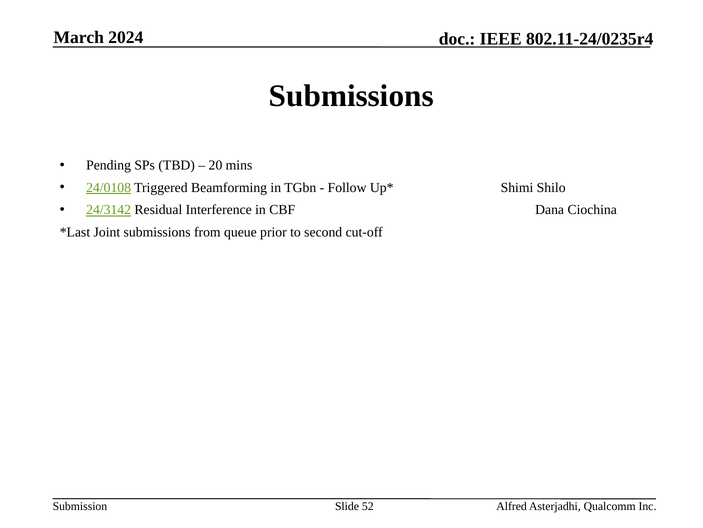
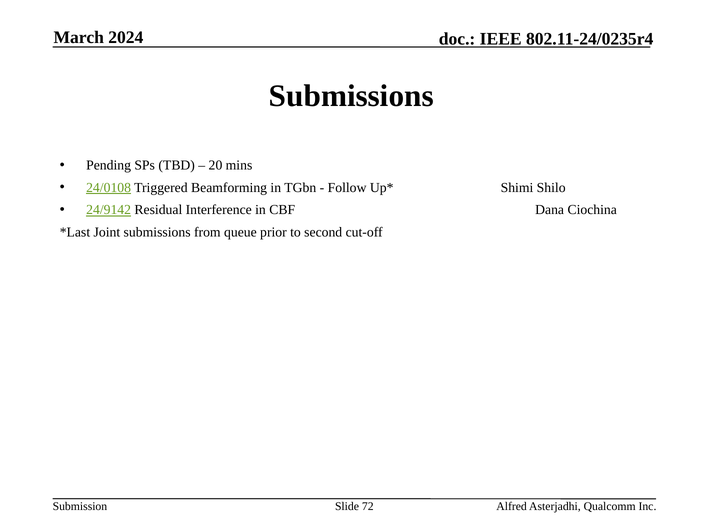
24/3142: 24/3142 -> 24/9142
52: 52 -> 72
